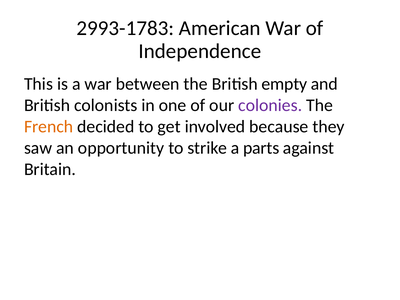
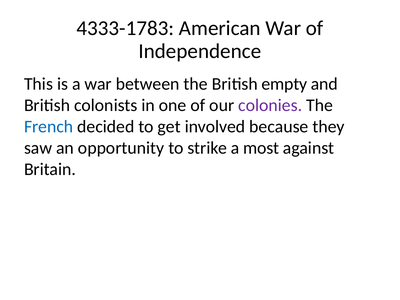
2993-1783: 2993-1783 -> 4333-1783
French colour: orange -> blue
parts: parts -> most
